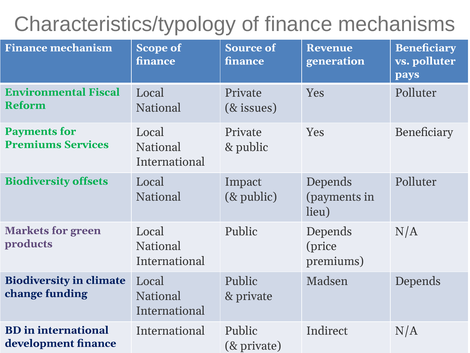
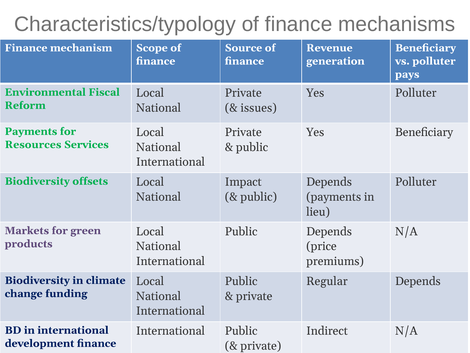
Premiums at (33, 144): Premiums -> Resources
Madsen: Madsen -> Regular
